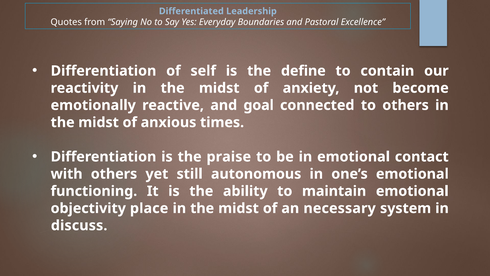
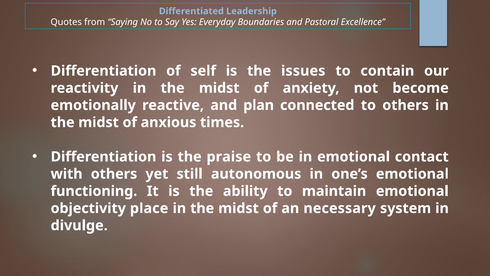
define: define -> issues
goal: goal -> plan
discuss: discuss -> divulge
